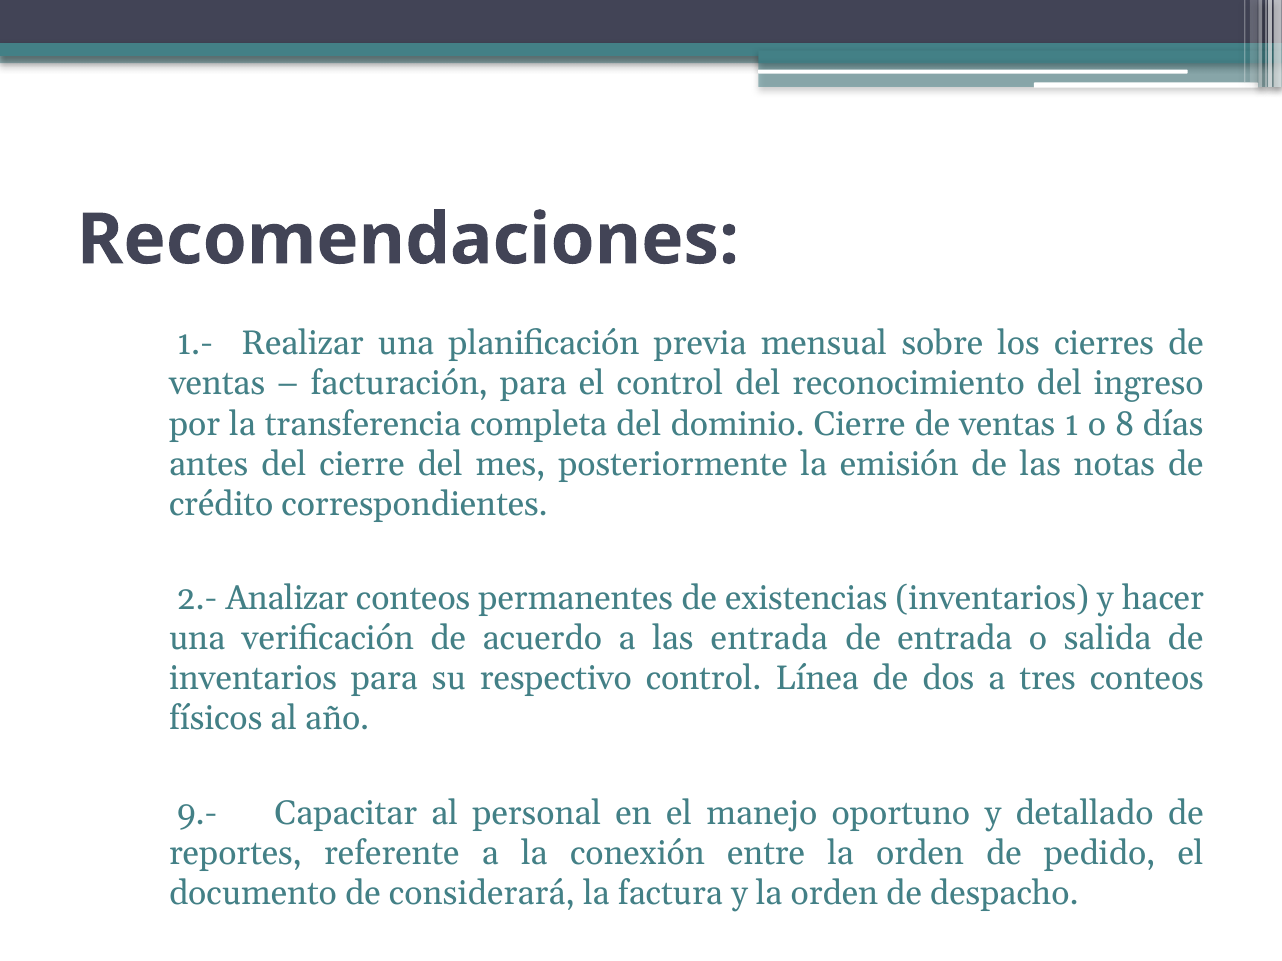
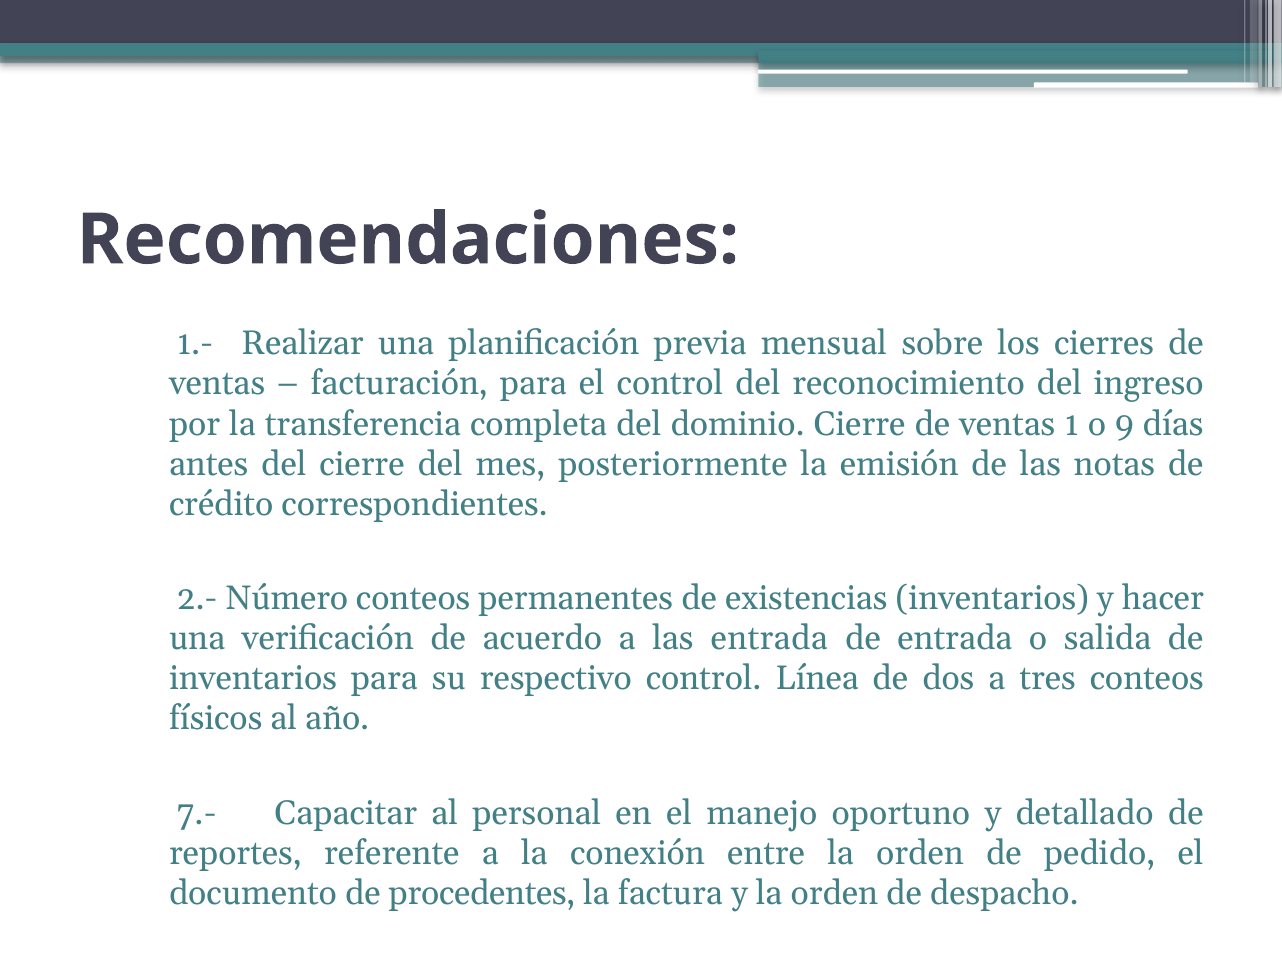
8: 8 -> 9
Analizar: Analizar -> Número
9.-: 9.- -> 7.-
considerará: considerará -> procedentes
